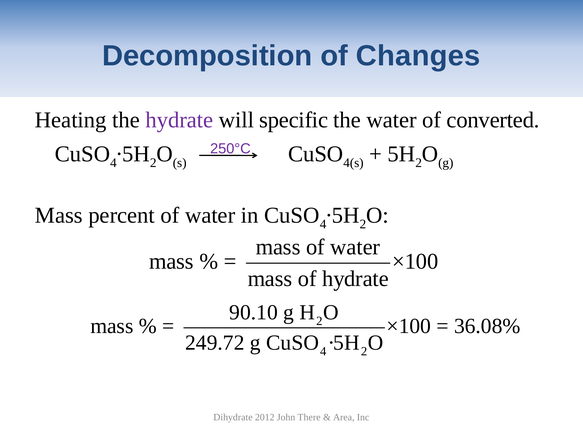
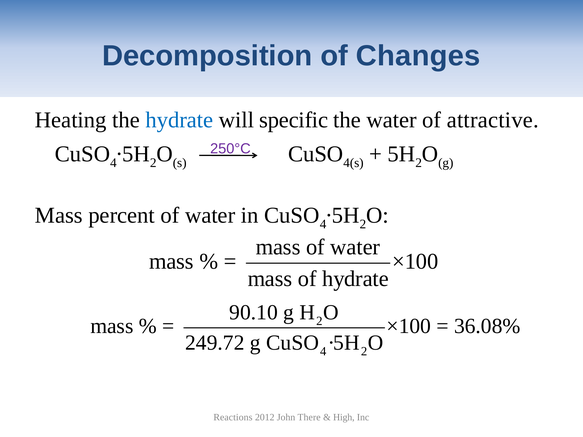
hydrate at (179, 120) colour: purple -> blue
converted: converted -> attractive
Dihydrate: Dihydrate -> Reactions
Area: Area -> High
